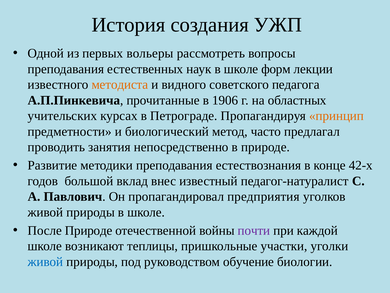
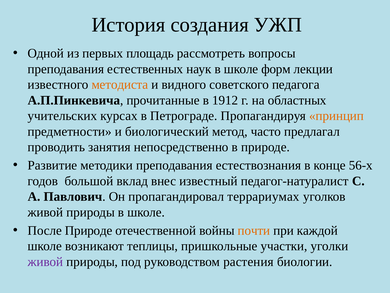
вольеры: вольеры -> площадь
1906: 1906 -> 1912
42-х: 42-х -> 56-х
предприятия: предприятия -> террариумах
почти colour: purple -> orange
живой at (45, 261) colour: blue -> purple
обучение: обучение -> растения
